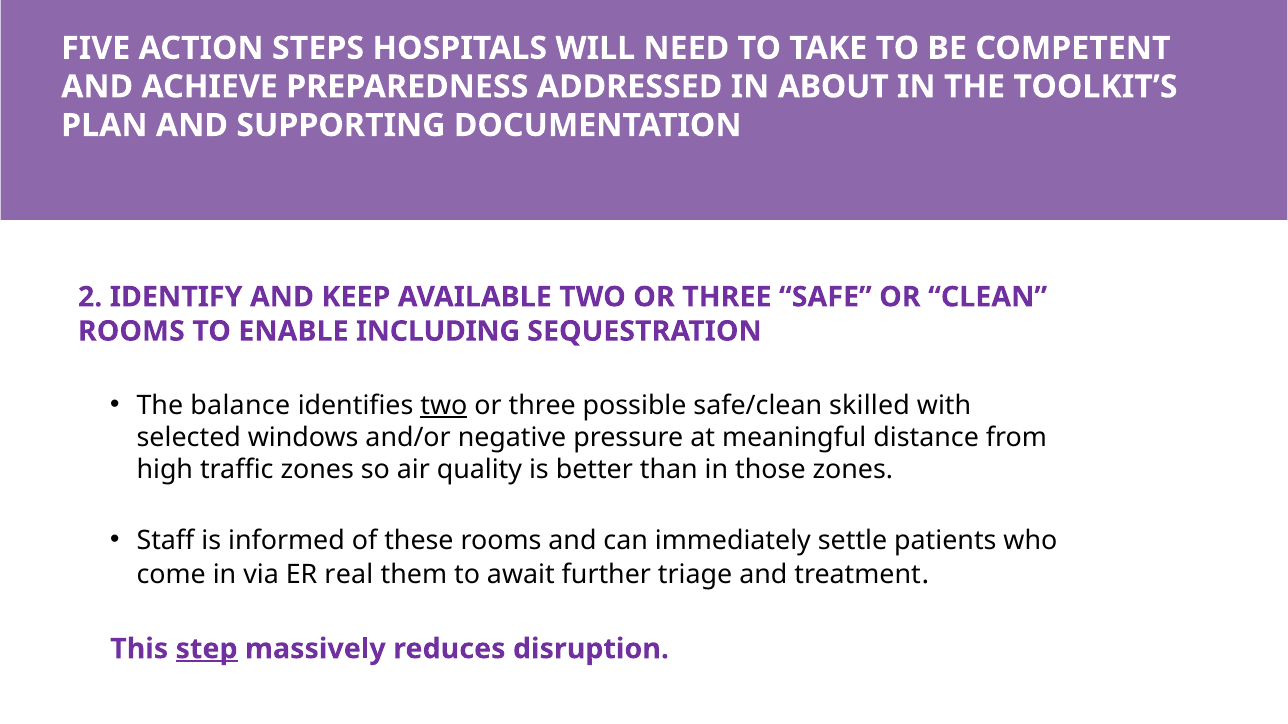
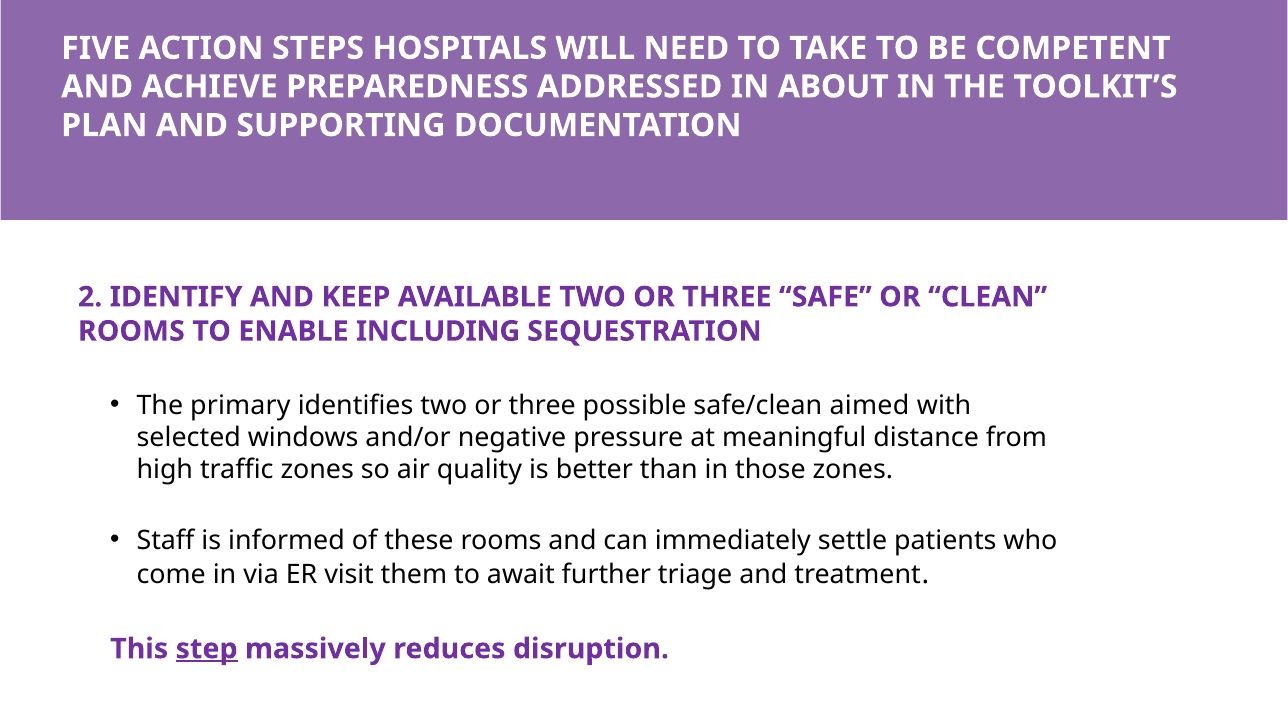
balance: balance -> primary
two at (444, 405) underline: present -> none
skilled: skilled -> aimed
real: real -> visit
